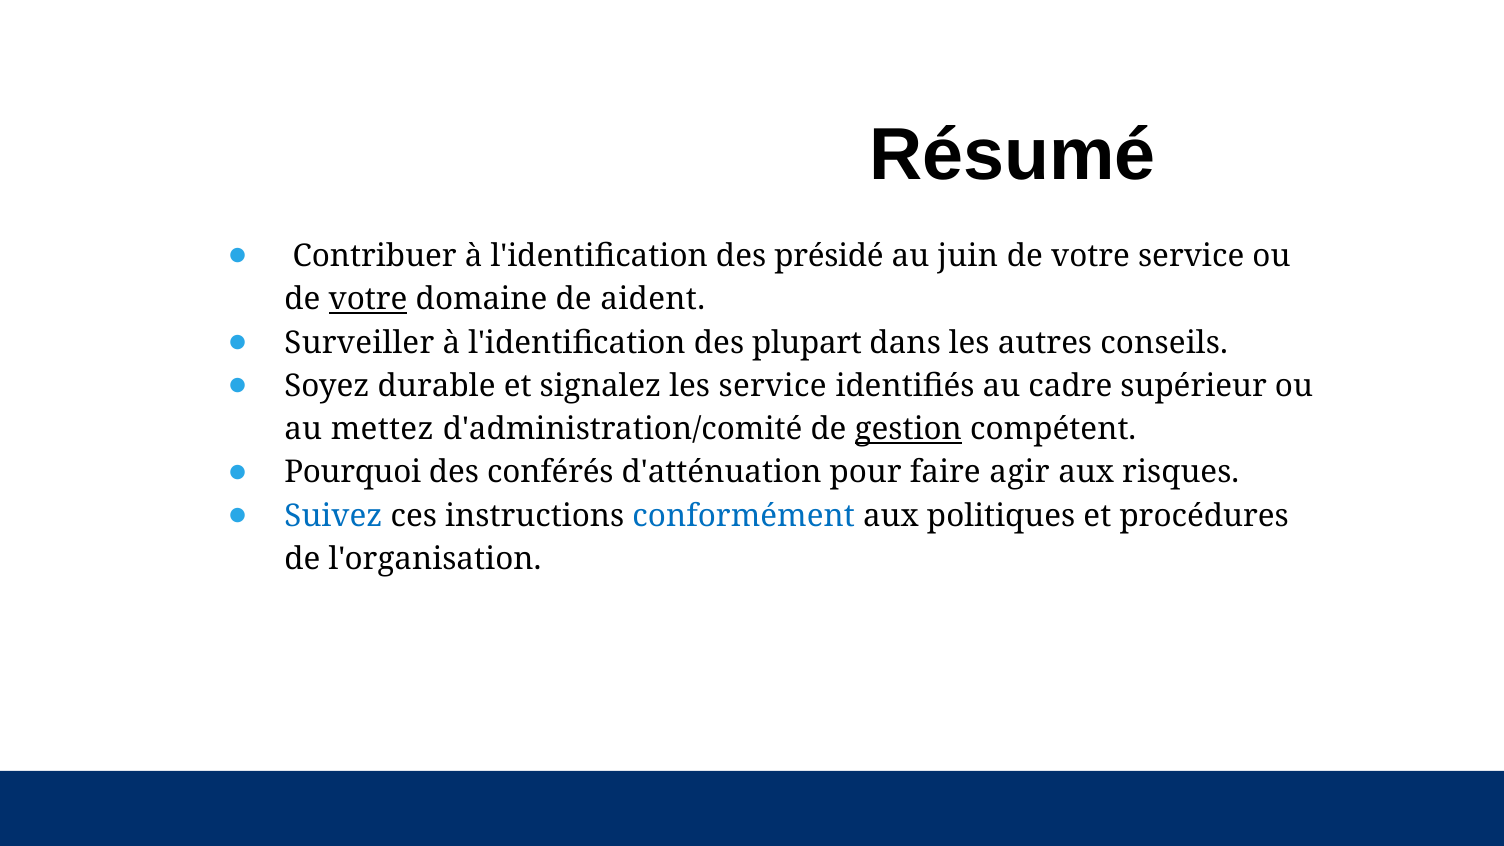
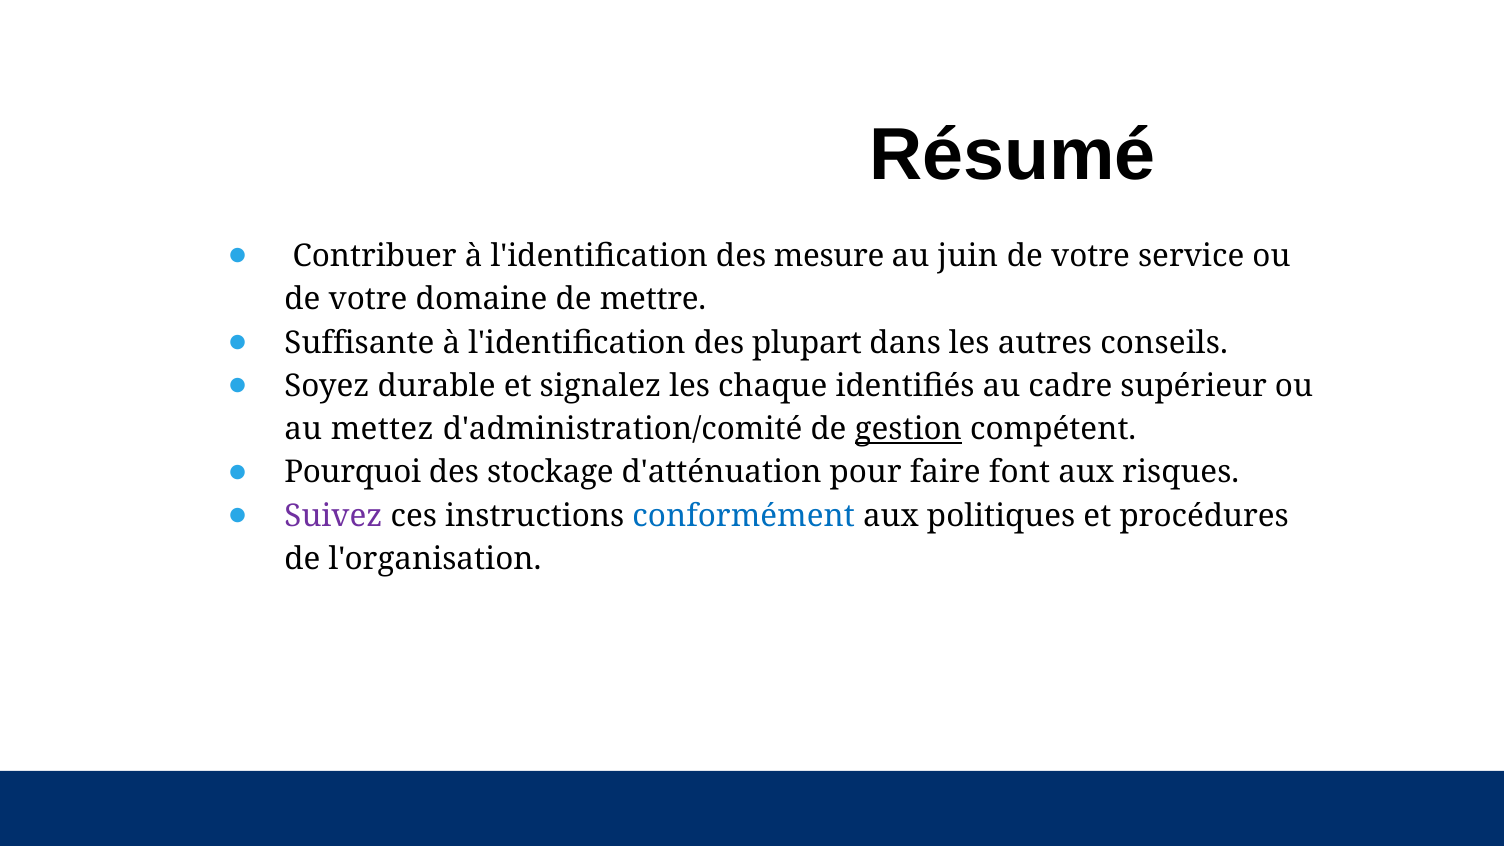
présidé: présidé -> mesure
votre at (368, 300) underline: present -> none
aident: aident -> mettre
Surveiller: Surveiller -> Suffisante
les service: service -> chaque
conférés: conférés -> stockage
agir: agir -> font
Suivez colour: blue -> purple
